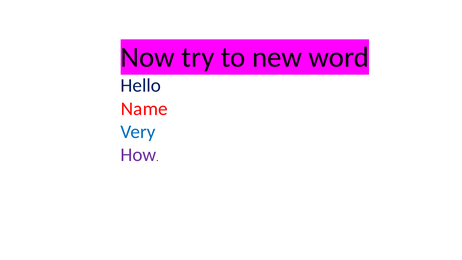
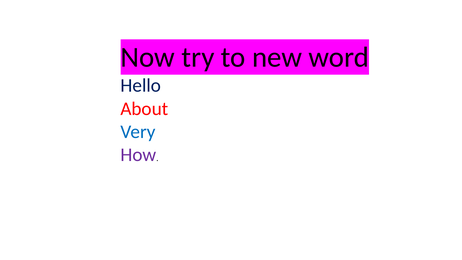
Name: Name -> About
